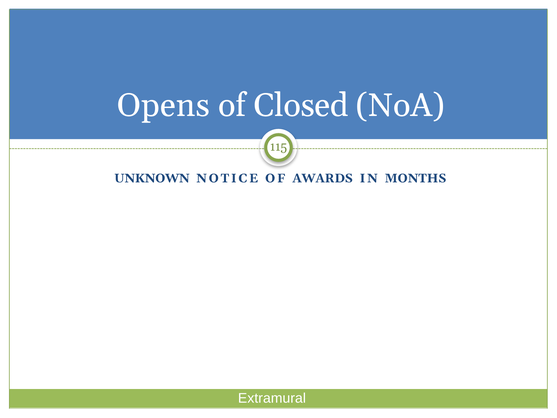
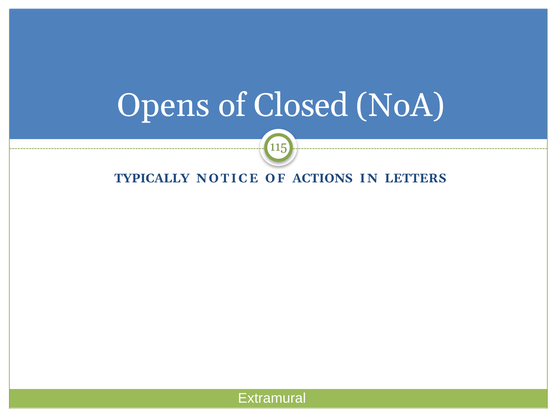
UNKNOWN: UNKNOWN -> TYPICALLY
AWARDS: AWARDS -> ACTIONS
MONTHS: MONTHS -> LETTERS
